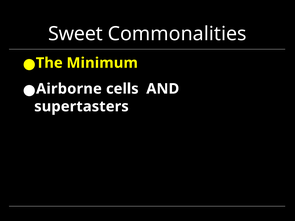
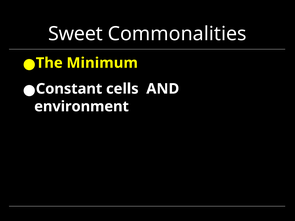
Airborne: Airborne -> Constant
supertasters: supertasters -> environment
